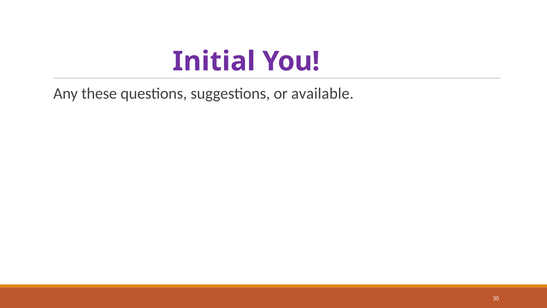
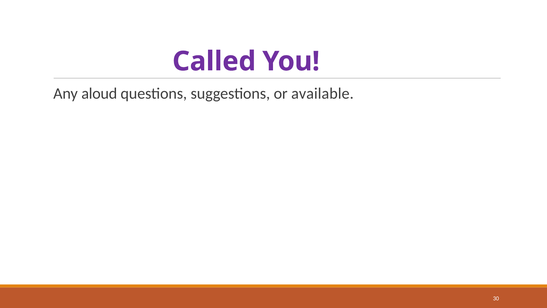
Initial: Initial -> Called
these: these -> aloud
